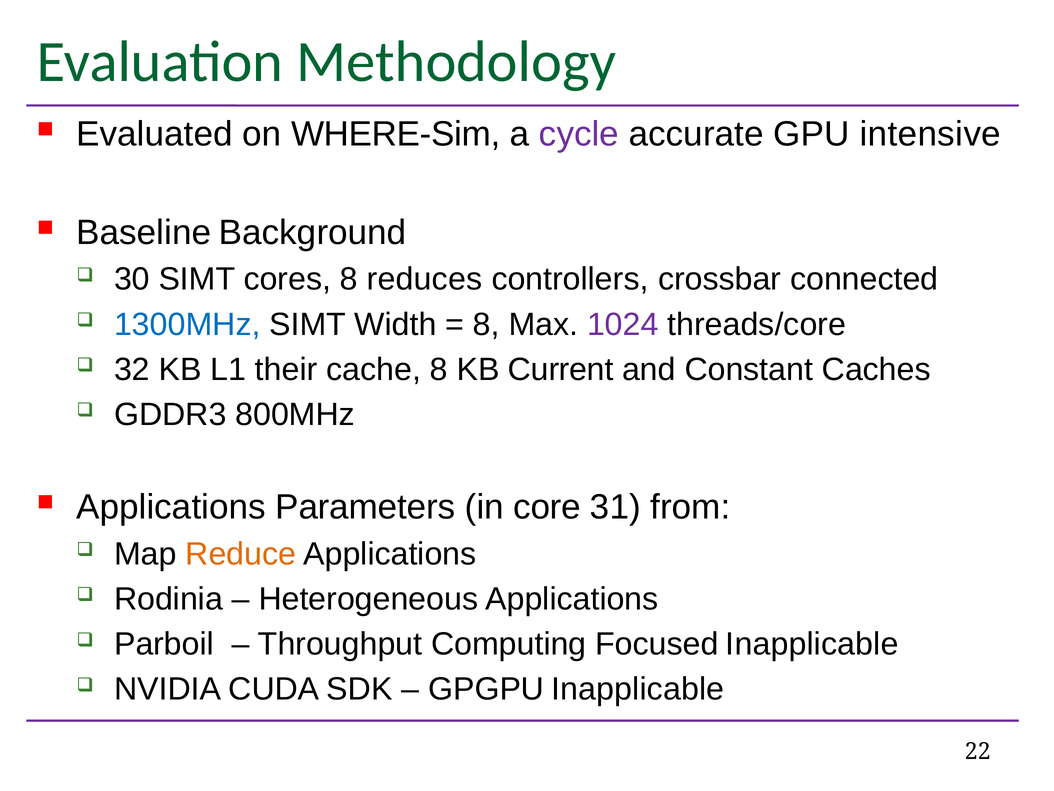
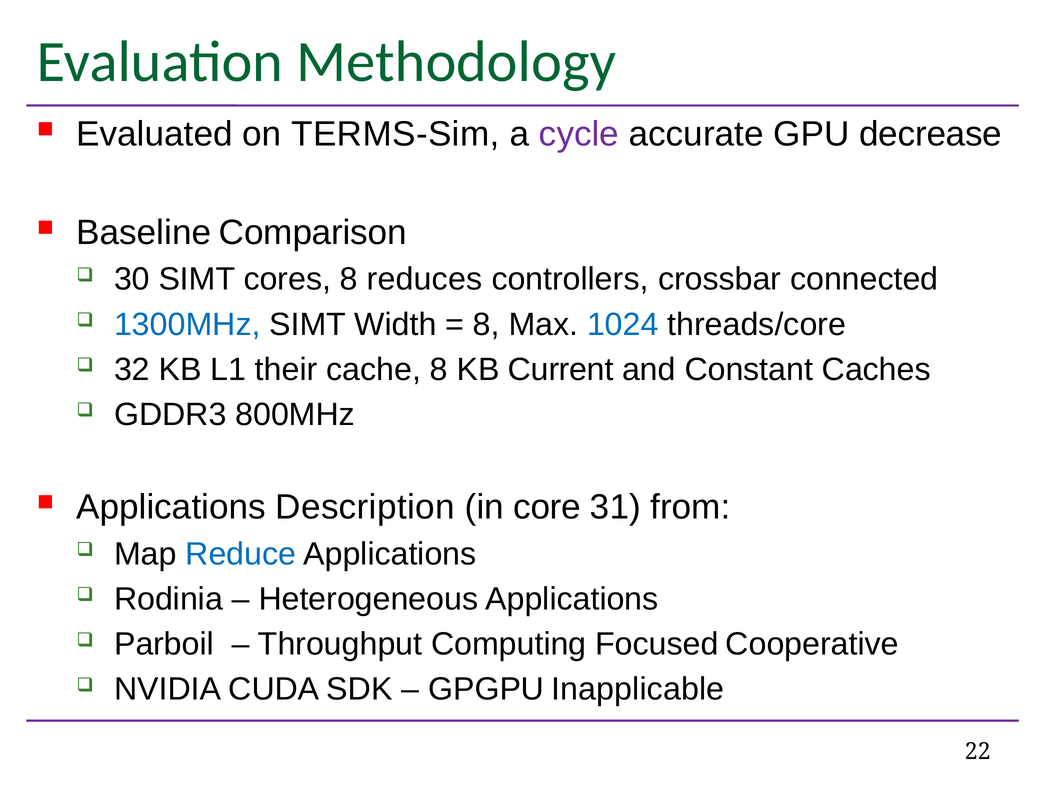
WHERE-Sim: WHERE-Sim -> TERMS-Sim
intensive: intensive -> decrease
Background: Background -> Comparison
1024 colour: purple -> blue
Parameters: Parameters -> Description
Reduce colour: orange -> blue
Focused Inapplicable: Inapplicable -> Cooperative
